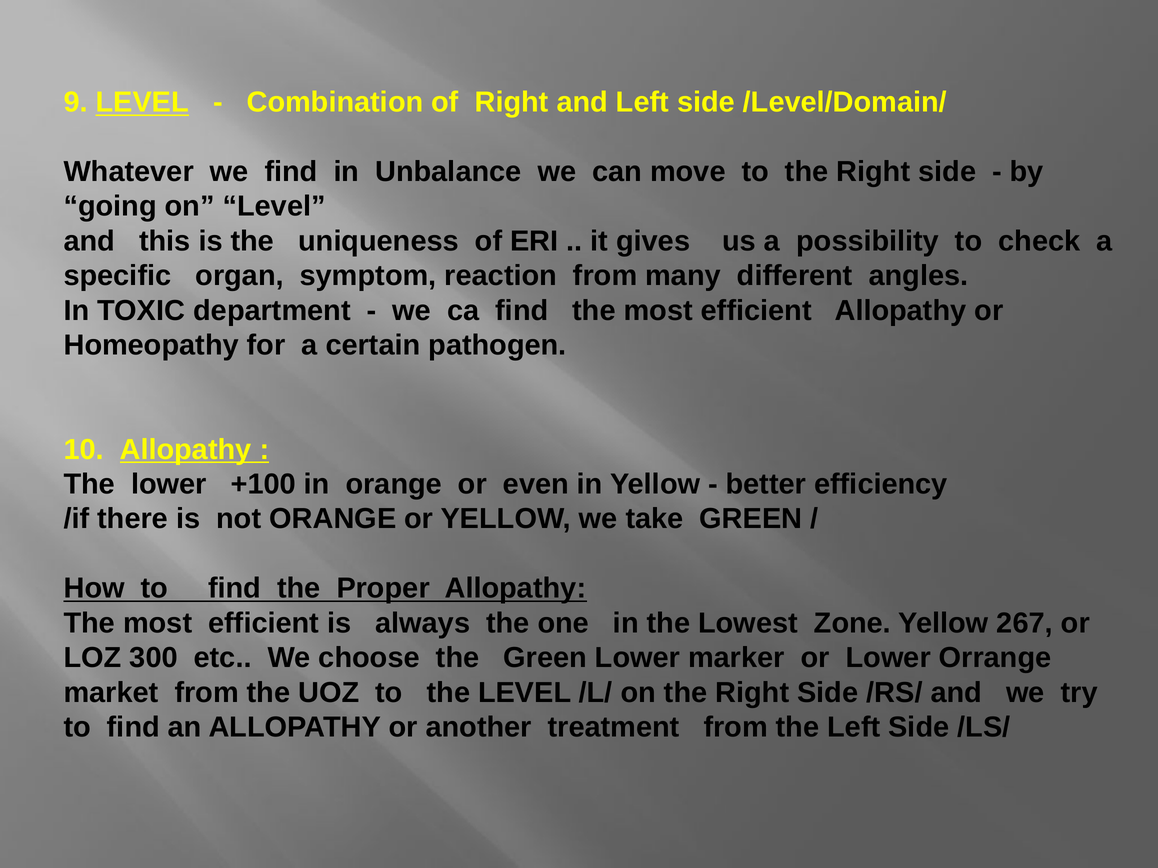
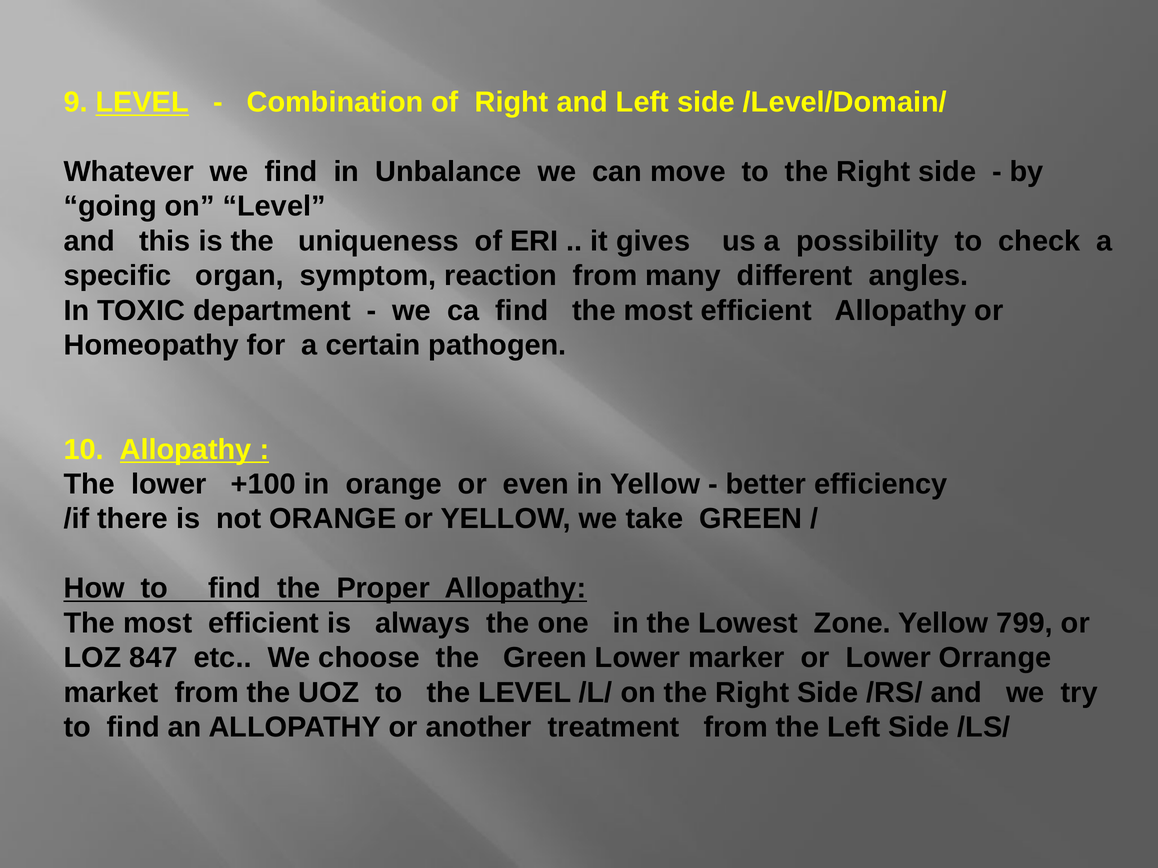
267: 267 -> 799
300: 300 -> 847
